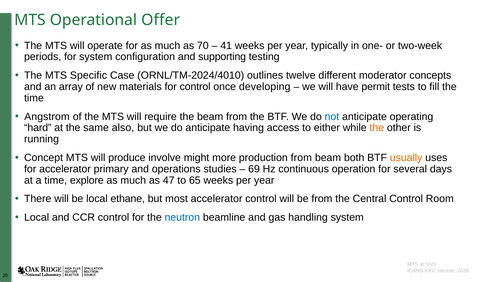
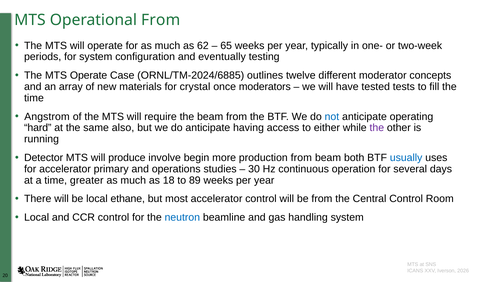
Operational Offer: Offer -> From
70: 70 -> 62
41: 41 -> 65
supporting: supporting -> eventually
MTS Specific: Specific -> Operate
ORNL/TM-2024/4010: ORNL/TM-2024/4010 -> ORNL/TM-2024/6885
for control: control -> crystal
developing: developing -> moderators
permit: permit -> tested
the at (377, 128) colour: orange -> purple
Concept: Concept -> Detector
might: might -> begin
usually colour: orange -> blue
69: 69 -> 30
explore: explore -> greater
47: 47 -> 18
65: 65 -> 89
